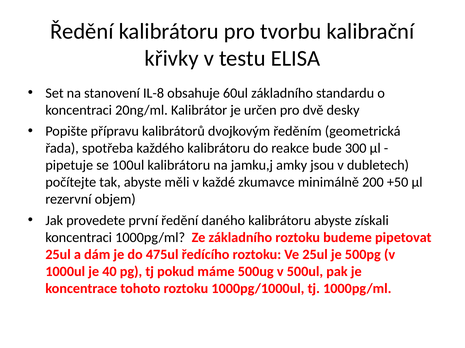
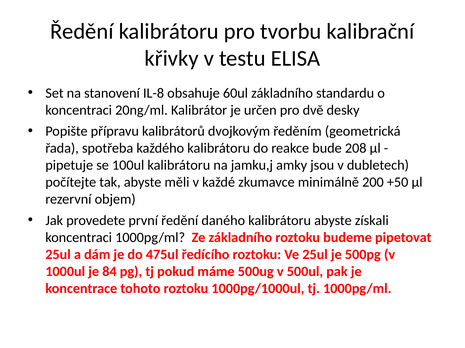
300: 300 -> 208
40: 40 -> 84
